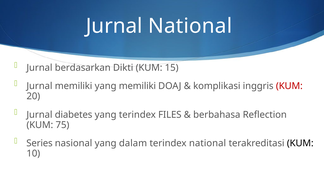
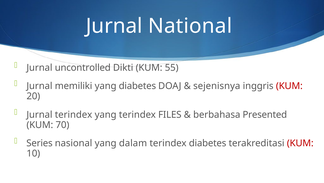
berdasarkan: berdasarkan -> uncontrolled
15: 15 -> 55
yang memiliki: memiliki -> diabetes
komplikasi: komplikasi -> sejenisnya
Jurnal diabetes: diabetes -> terindex
Reflection: Reflection -> Presented
75: 75 -> 70
terindex national: national -> diabetes
KUM at (300, 143) colour: black -> red
